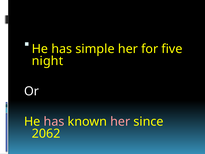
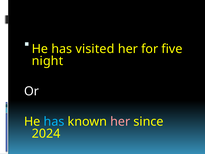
simple: simple -> visited
has at (54, 121) colour: pink -> light blue
2062: 2062 -> 2024
